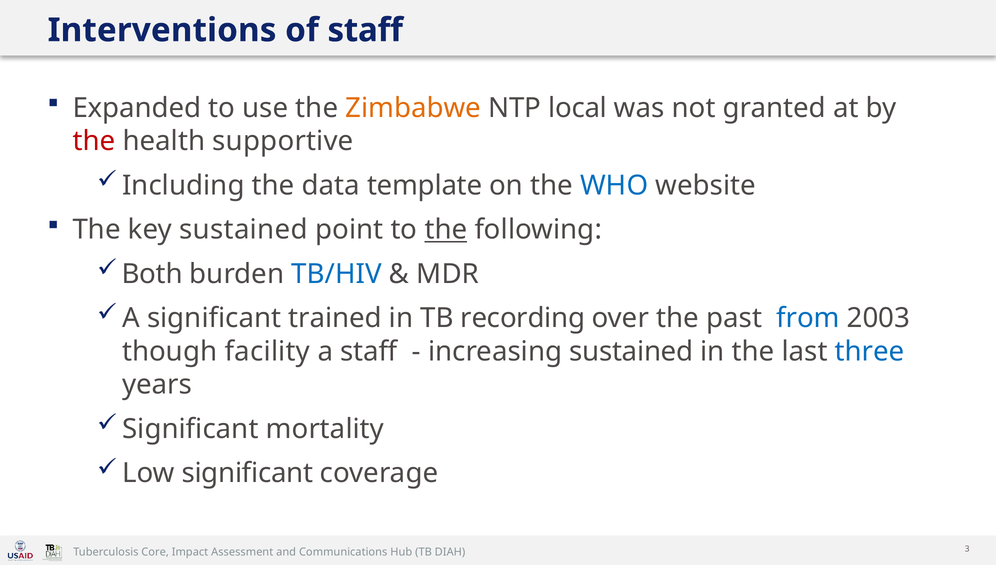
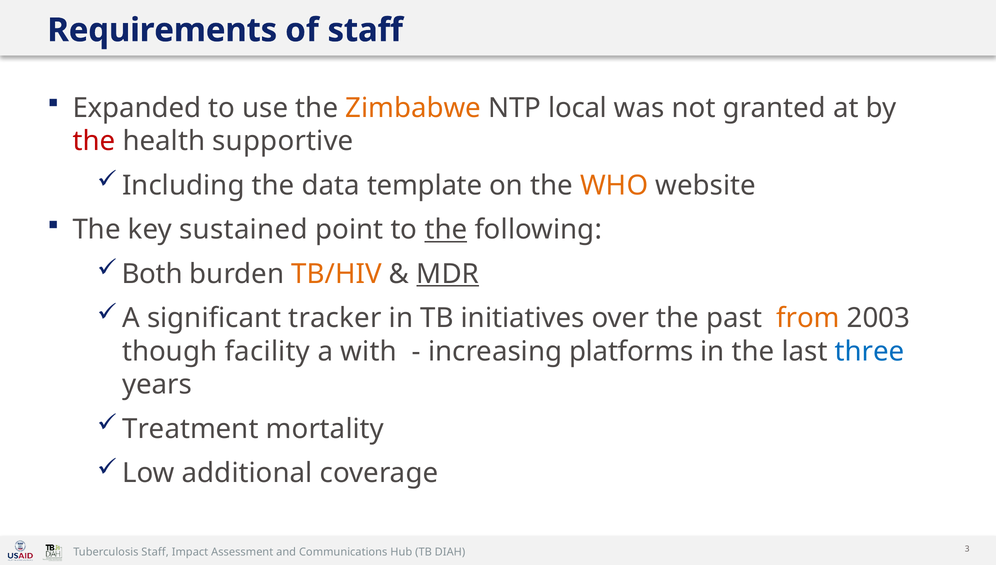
Interventions: Interventions -> Requirements
WHO colour: blue -> orange
TB/HIV colour: blue -> orange
MDR underline: none -> present
trained: trained -> tracker
recording: recording -> initiatives
from colour: blue -> orange
a staff: staff -> with
increasing sustained: sustained -> platforms
Significant at (190, 429): Significant -> Treatment
Low significant: significant -> additional
Core at (155, 552): Core -> Staff
